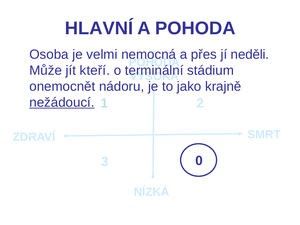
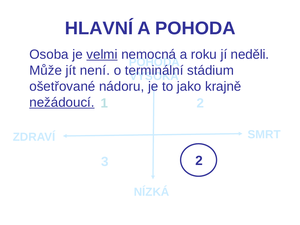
velmi underline: none -> present
přes: přes -> roku
kteří: kteří -> není
onemocnět: onemocnět -> ošetřované
3 0: 0 -> 2
